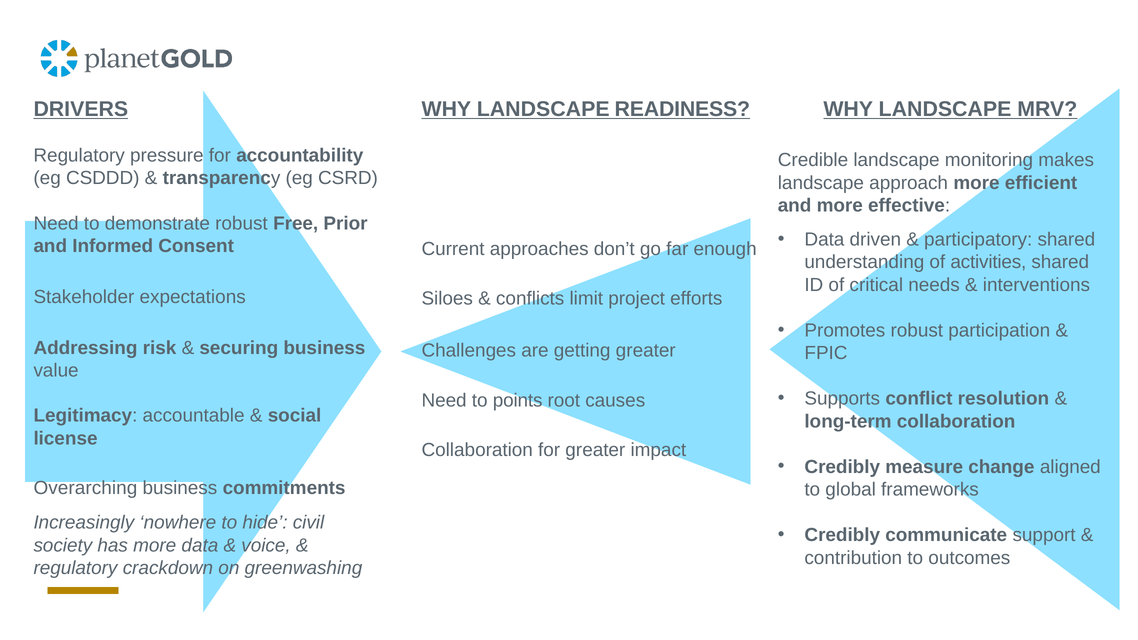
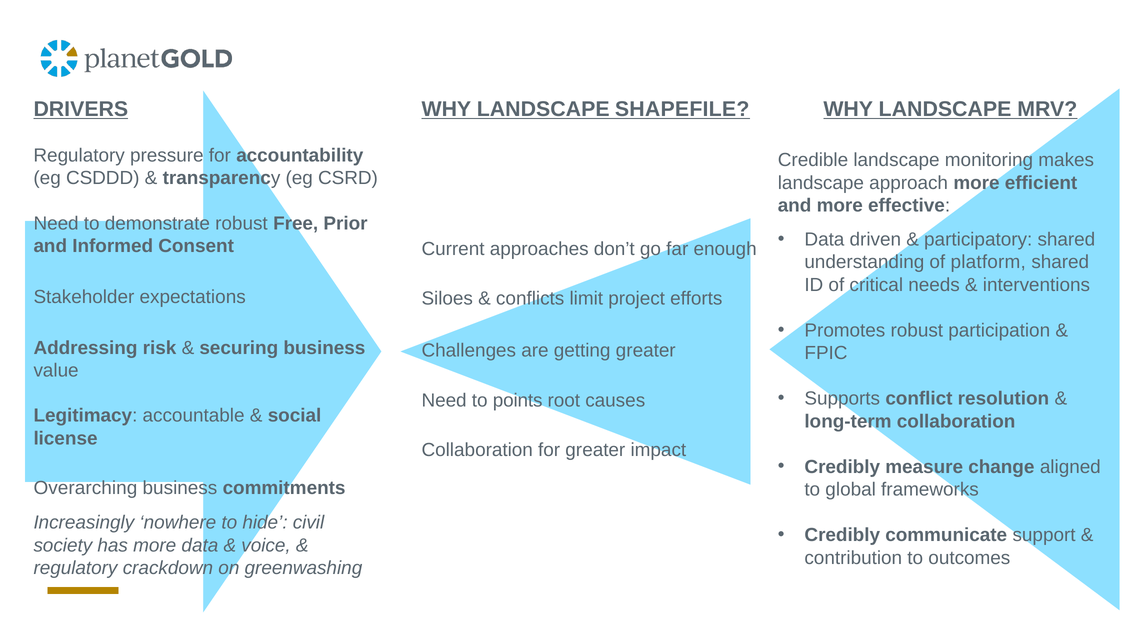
READINESS: READINESS -> SHAPEFILE
activities: activities -> platform
